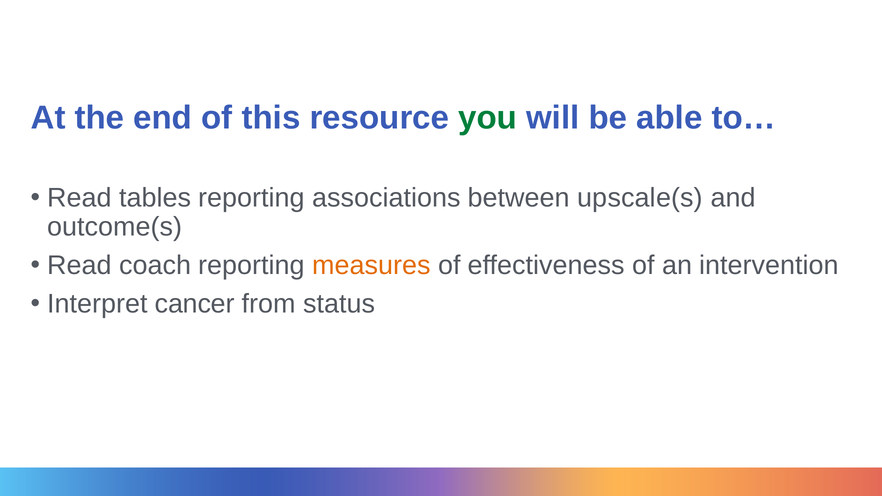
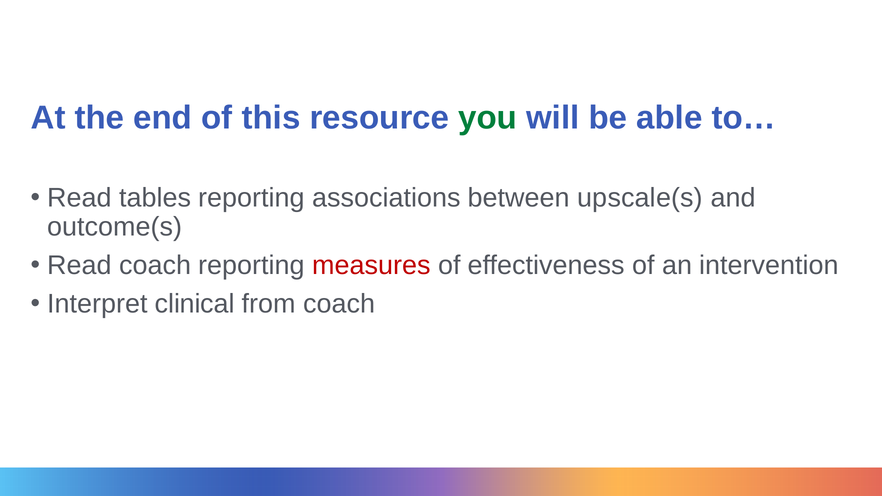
measures colour: orange -> red
cancer: cancer -> clinical
from status: status -> coach
